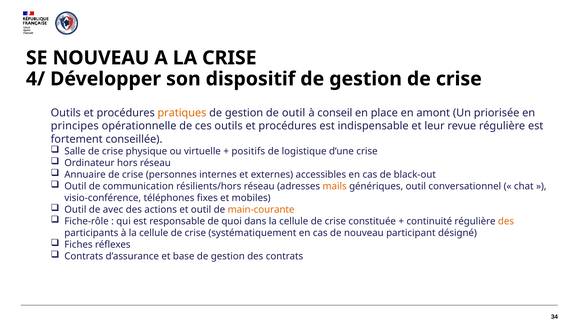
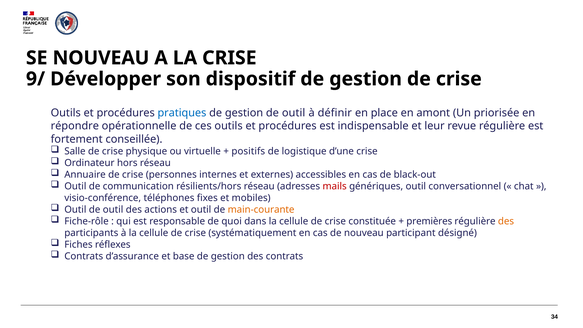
4/: 4/ -> 9/
pratiques colour: orange -> blue
conseil: conseil -> définir
principes: principes -> répondre
mails colour: orange -> red
Outil de avec: avec -> outil
continuité: continuité -> premières
